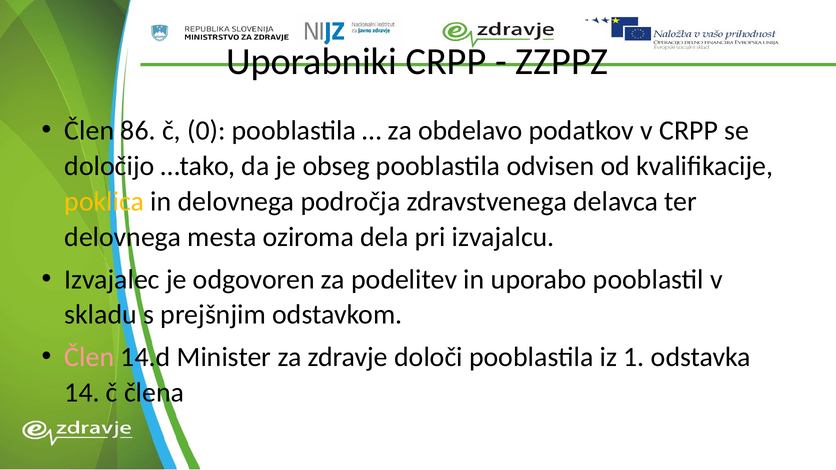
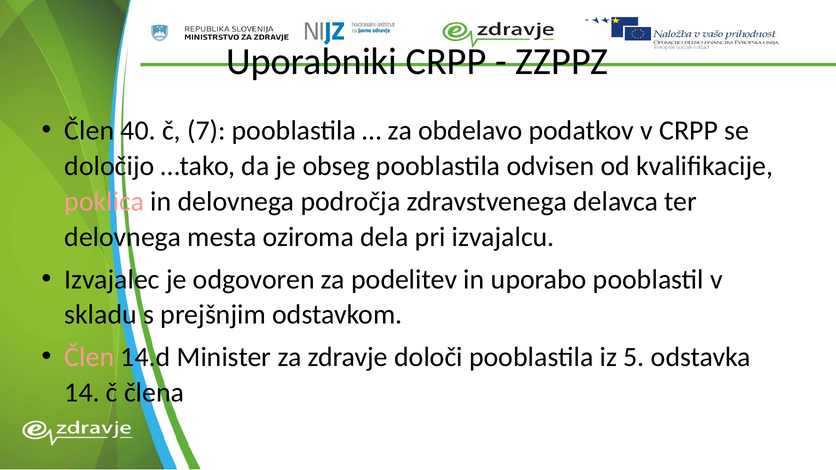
86: 86 -> 40
0: 0 -> 7
poklica colour: yellow -> pink
1: 1 -> 5
